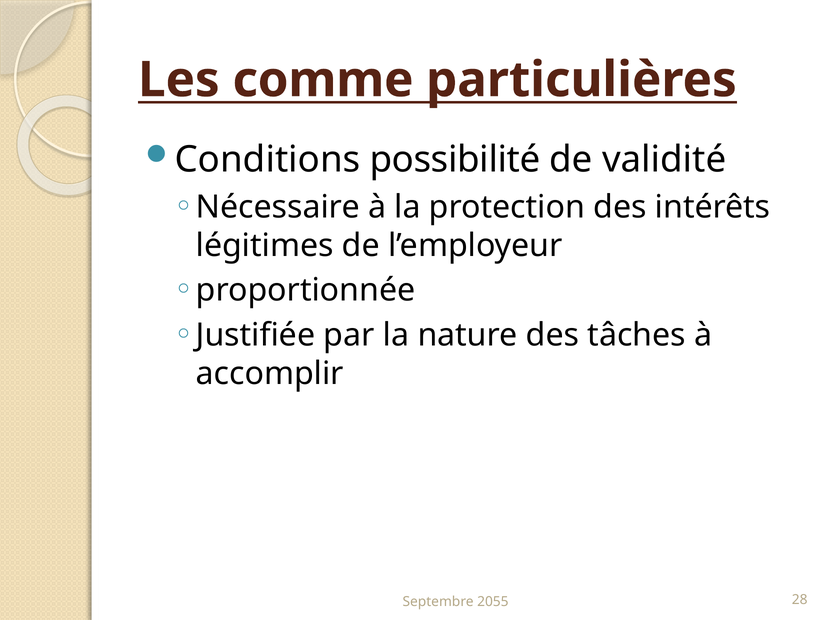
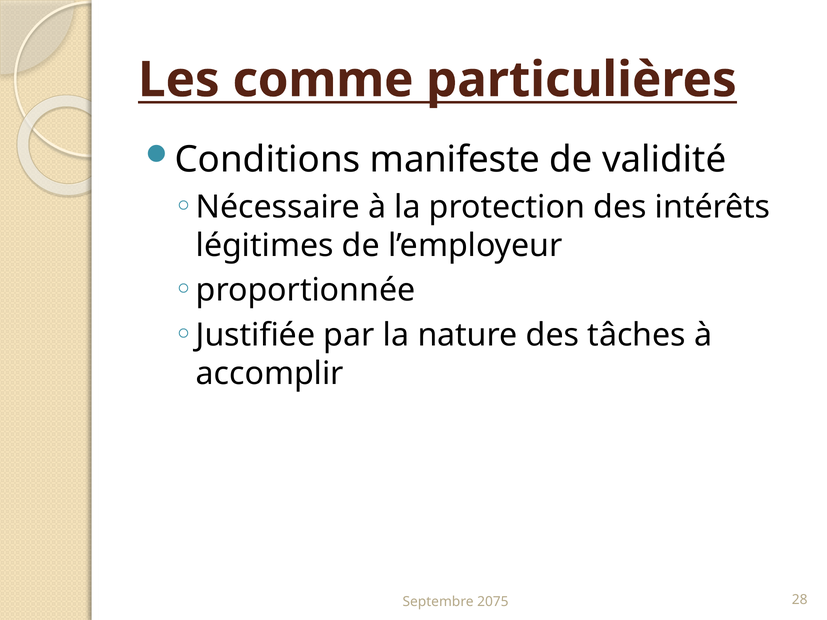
possibilité: possibilité -> manifeste
2055: 2055 -> 2075
